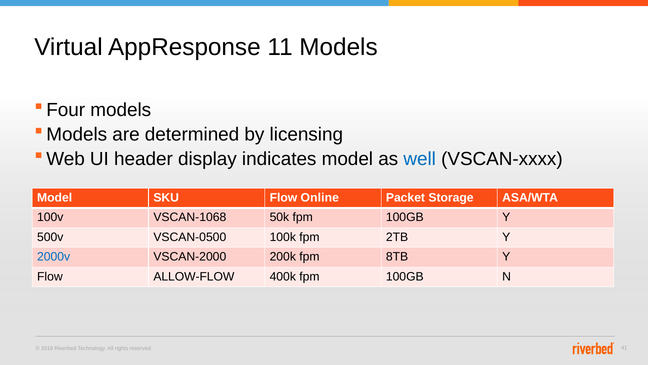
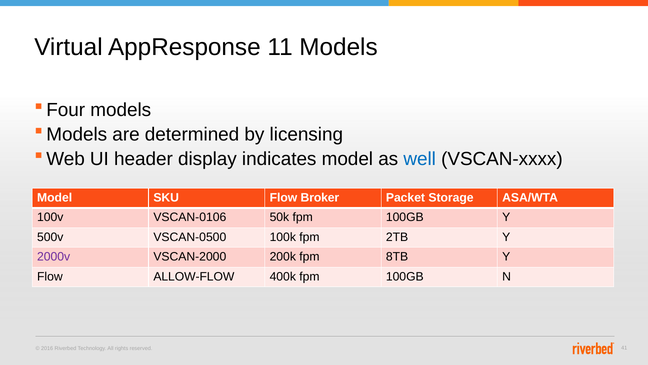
Online: Online -> Broker
VSCAN-1068: VSCAN-1068 -> VSCAN-0106
2000v colour: blue -> purple
